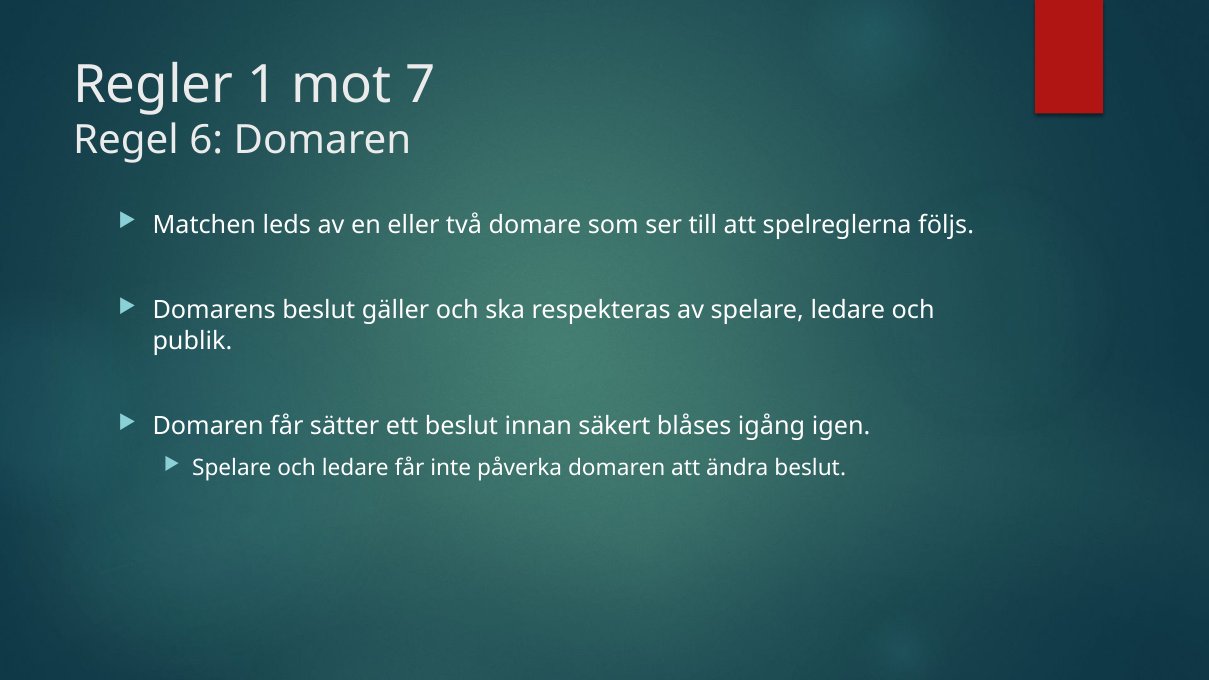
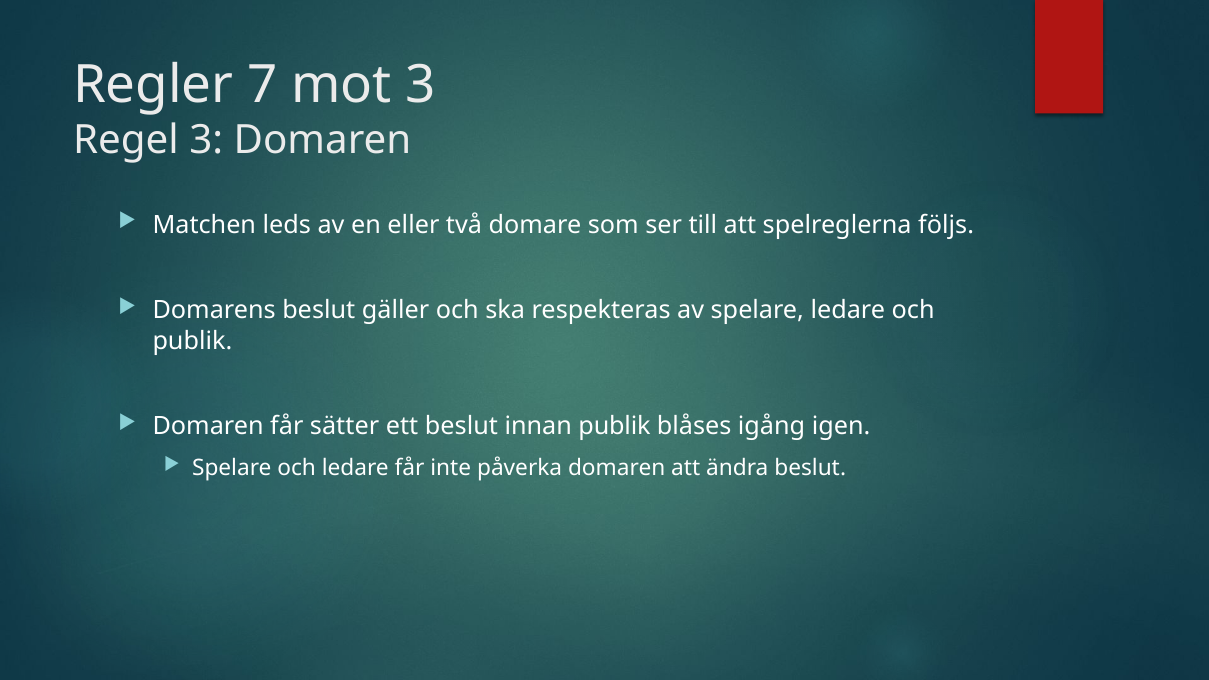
1: 1 -> 7
mot 7: 7 -> 3
Regel 6: 6 -> 3
innan säkert: säkert -> publik
